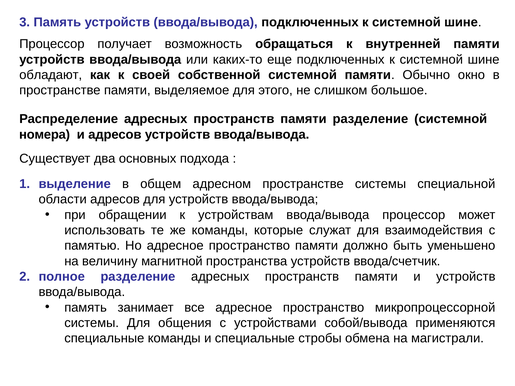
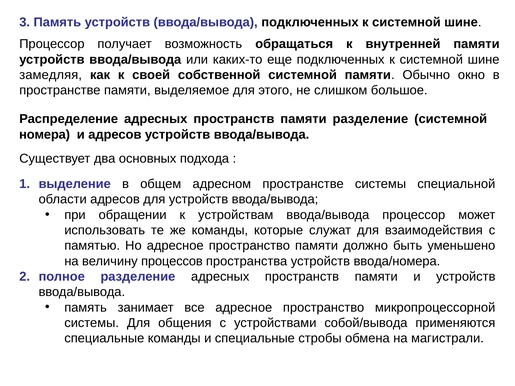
обладают: обладают -> замедляя
магнитной: магнитной -> процессов
ввода/счетчик: ввода/счетчик -> ввода/номера
